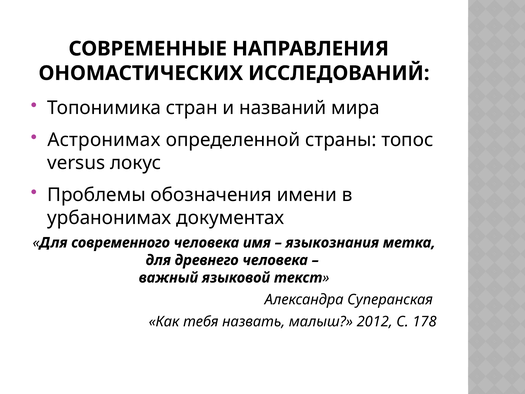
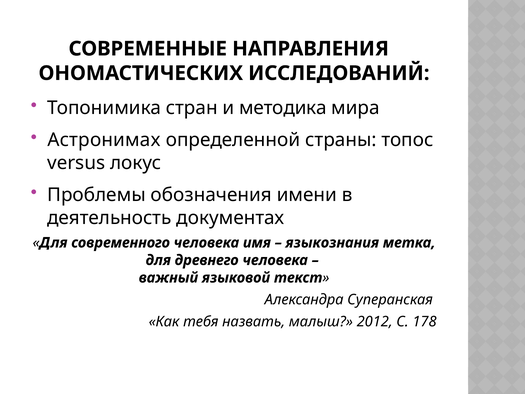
названий: названий -> методика
урбанонимах: урбанонимах -> деятельность
